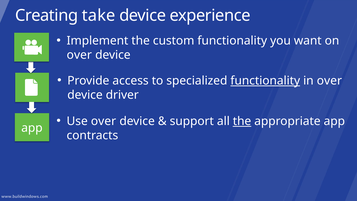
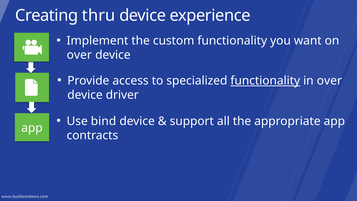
take: take -> thru
Use over: over -> bind
the at (242, 121) underline: present -> none
